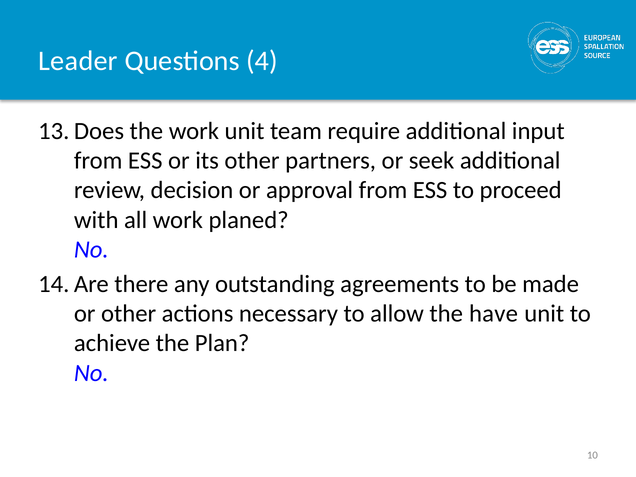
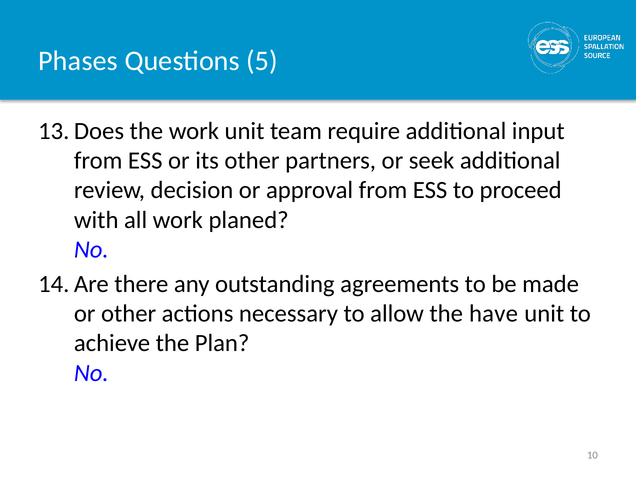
Leader: Leader -> Phases
4: 4 -> 5
